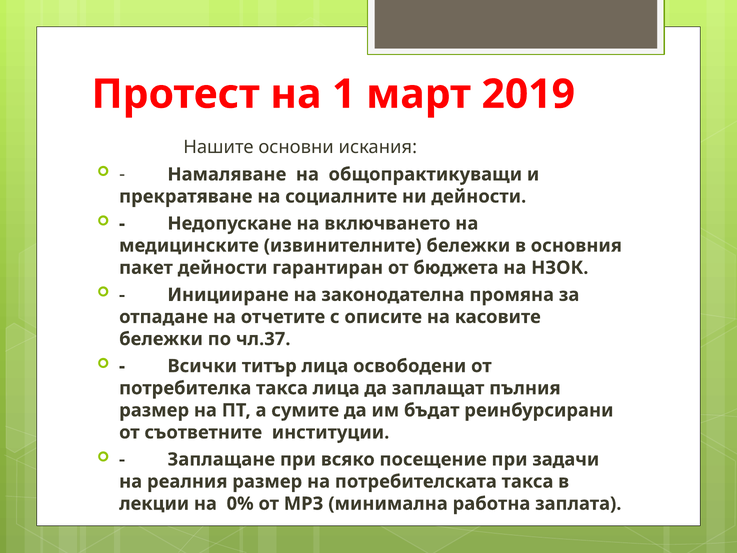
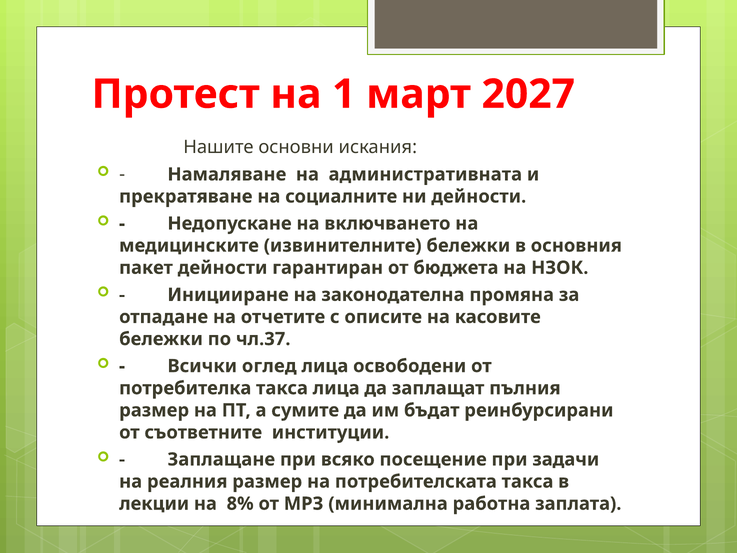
2019: 2019 -> 2027
общопрактикуващи: общопрактикуващи -> административната
титър: титър -> оглед
0%: 0% -> 8%
